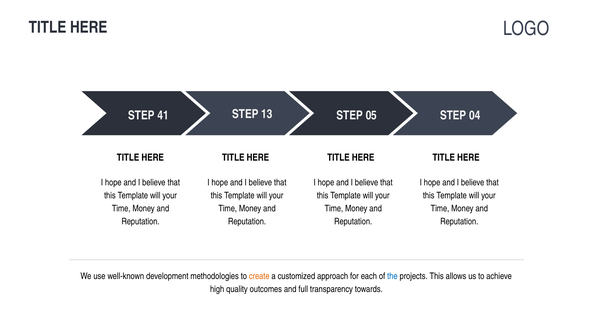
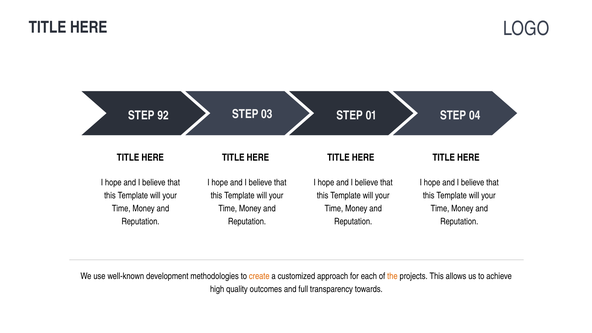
13: 13 -> 03
41: 41 -> 92
05: 05 -> 01
the colour: blue -> orange
